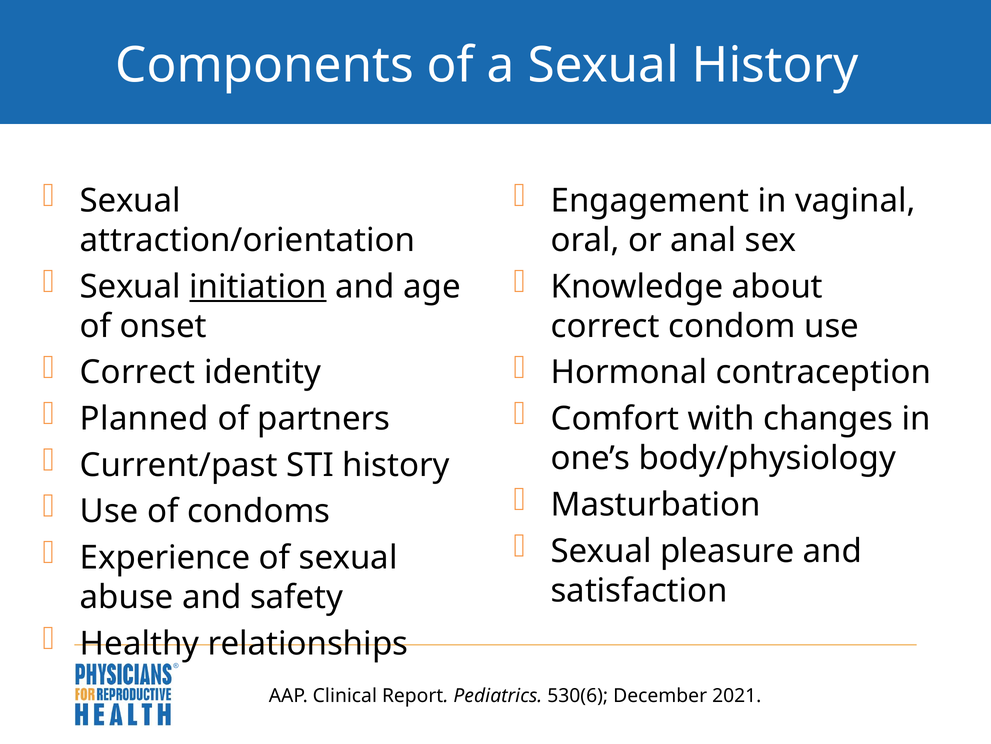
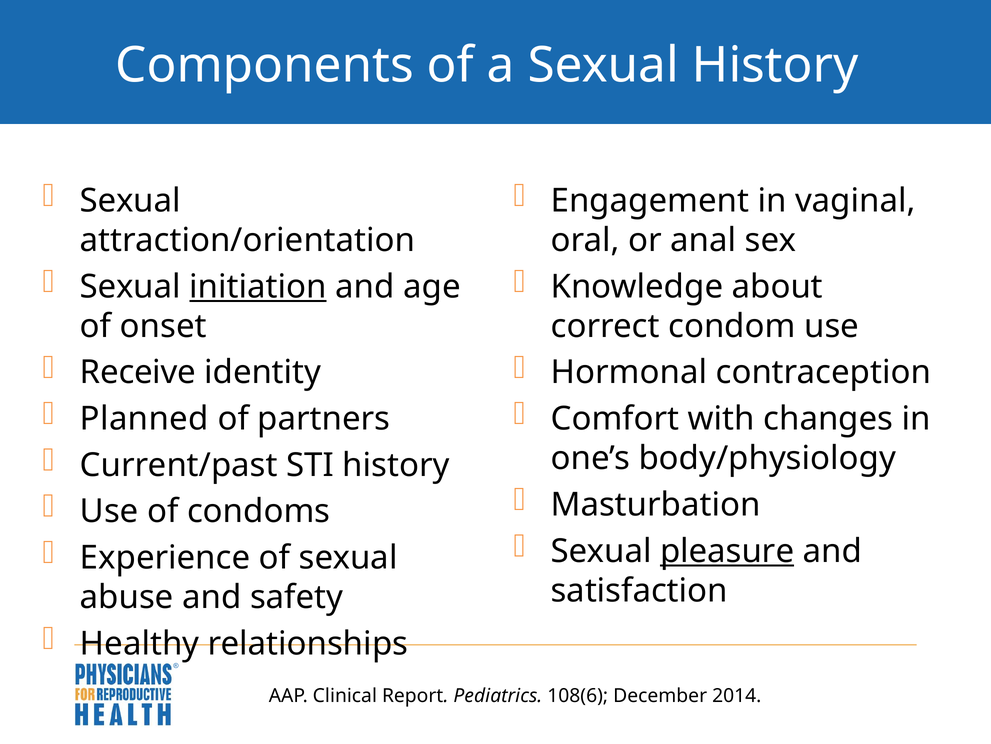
Correct at (138, 372): Correct -> Receive
pleasure underline: none -> present
530(6: 530(6 -> 108(6
2021: 2021 -> 2014
